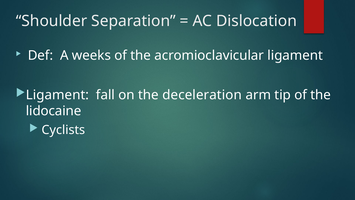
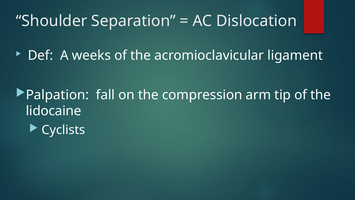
Ligament at (57, 95): Ligament -> Palpation
deceleration: deceleration -> compression
